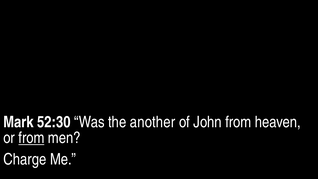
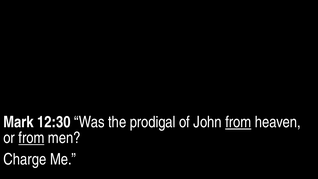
52:30: 52:30 -> 12:30
another: another -> prodigal
from at (238, 122) underline: none -> present
